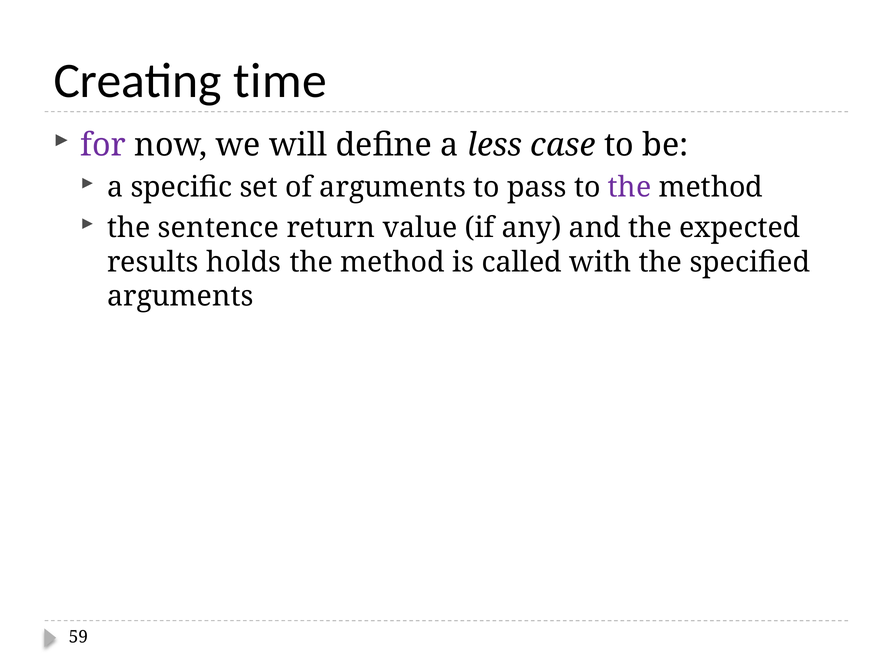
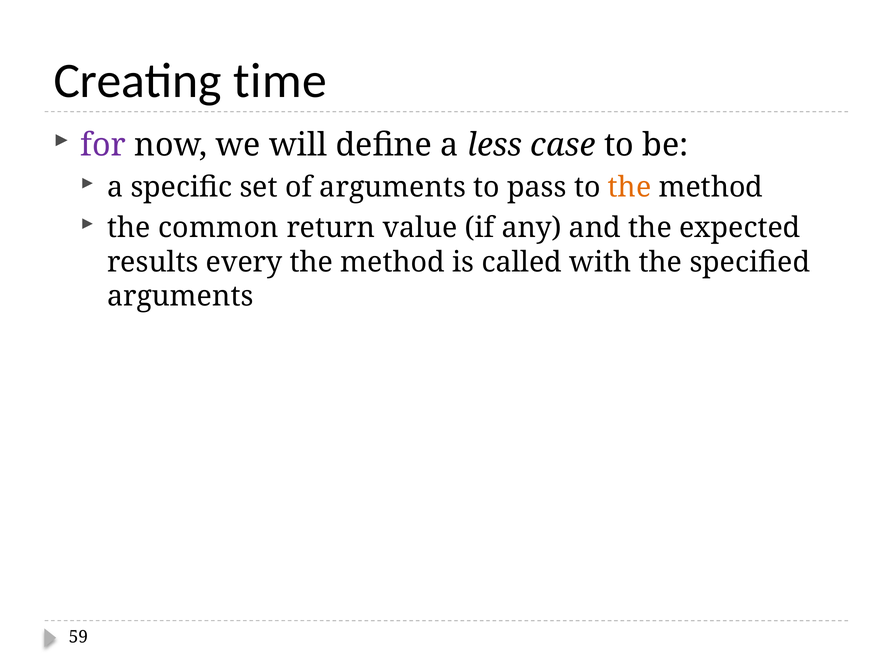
the at (630, 188) colour: purple -> orange
sentence: sentence -> common
holds: holds -> every
